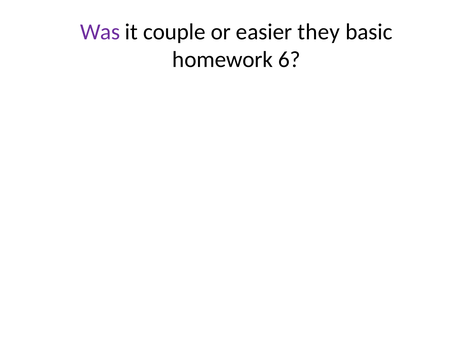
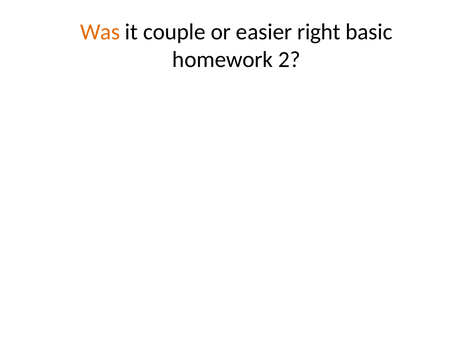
Was colour: purple -> orange
they: they -> right
6: 6 -> 2
